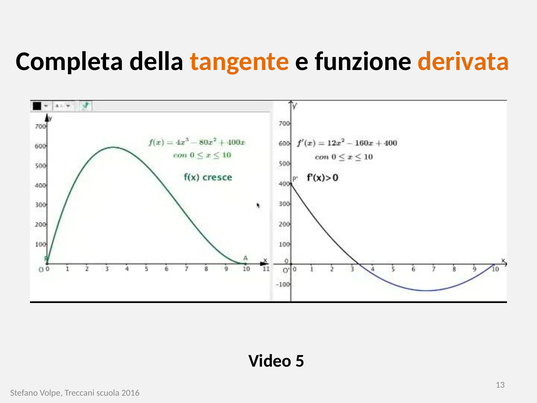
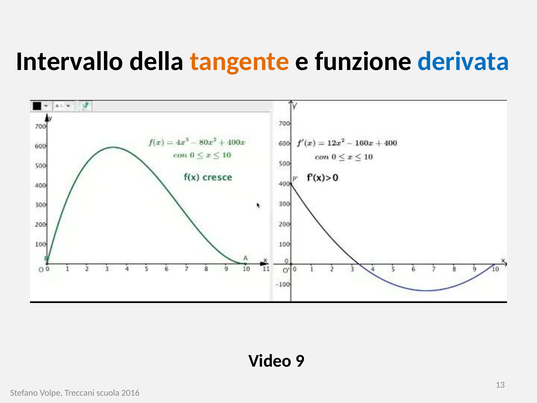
Completa: Completa -> Intervallo
derivata colour: orange -> blue
5: 5 -> 9
